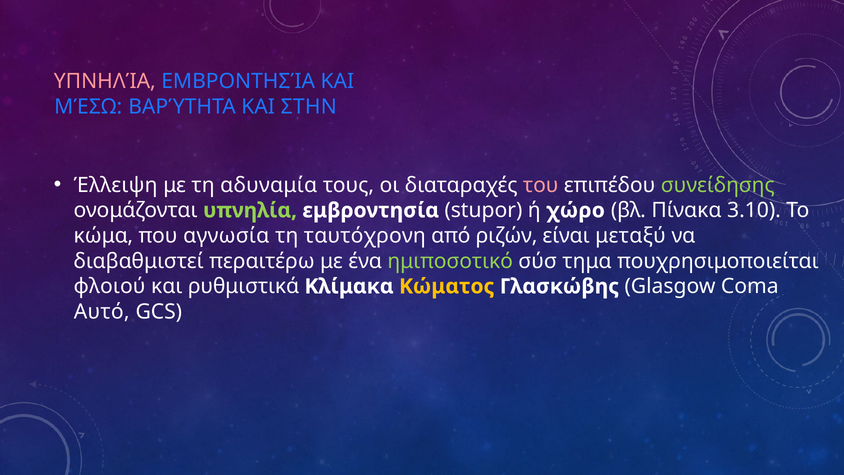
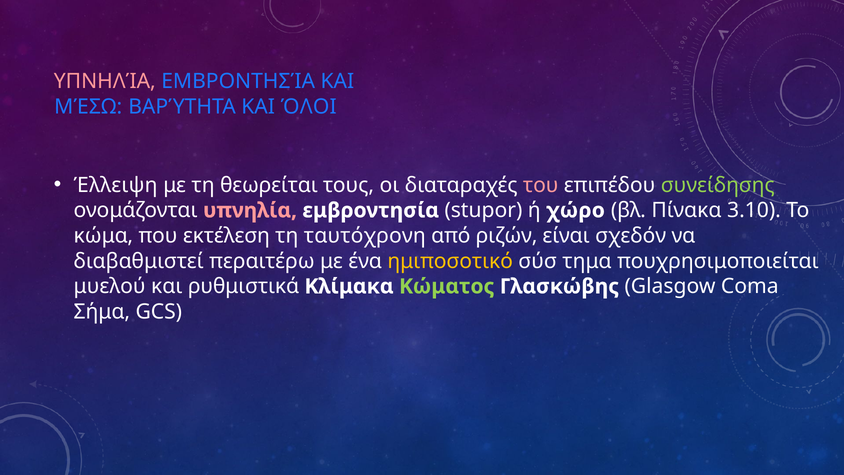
ΣΤΗΝ: ΣΤΗΝ -> ΌΛΟΙ
αδυναμία: αδυναμία -> θεωρείται
υπνηλία at (250, 210) colour: light green -> pink
αγνωσία: αγνωσία -> εκτέλεση
μεταξύ: μεταξύ -> σχεδόν
ημιποσοτικό colour: light green -> yellow
φλοιού: φλοιού -> μυελού
Κώματος colour: yellow -> light green
Αυτό: Αυτό -> Σήμα
